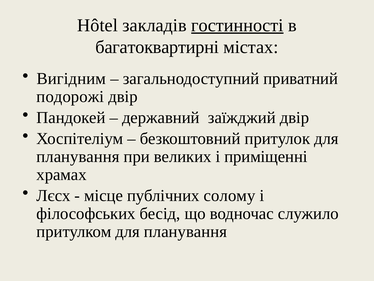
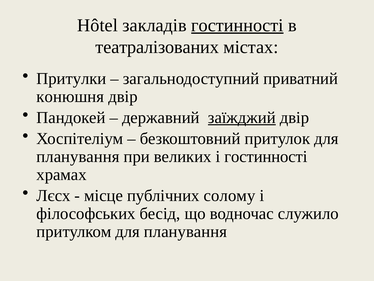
багатоквартирні: багатоквартирні -> театралізованих
Вигідним: Вигідним -> Притулки
подорожі: подорожі -> конюшня
заїжджий underline: none -> present
і приміщенні: приміщенні -> гостинності
